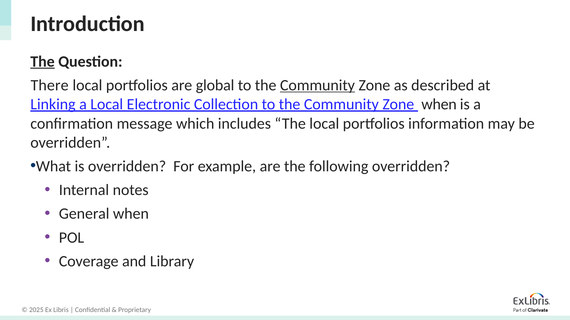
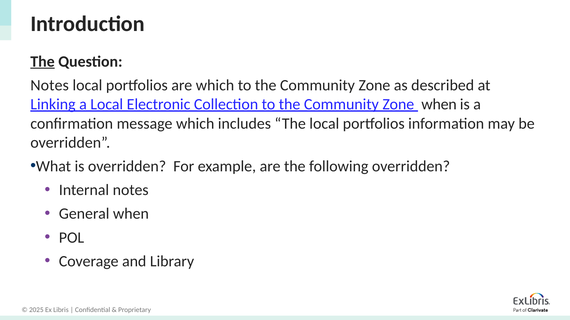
There at (50, 85): There -> Notes
are global: global -> which
Community at (317, 85) underline: present -> none
